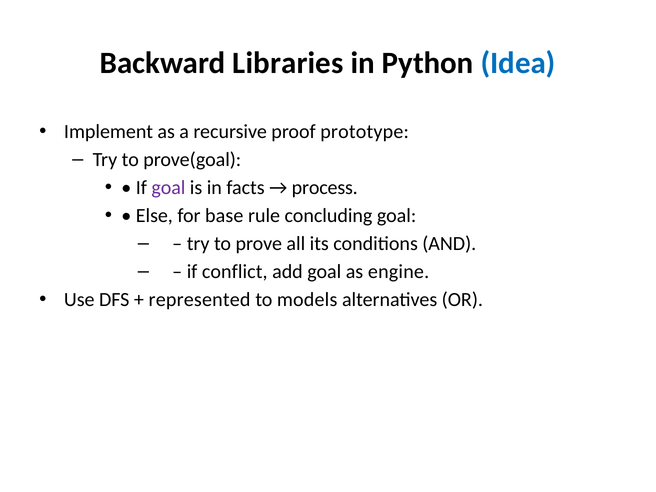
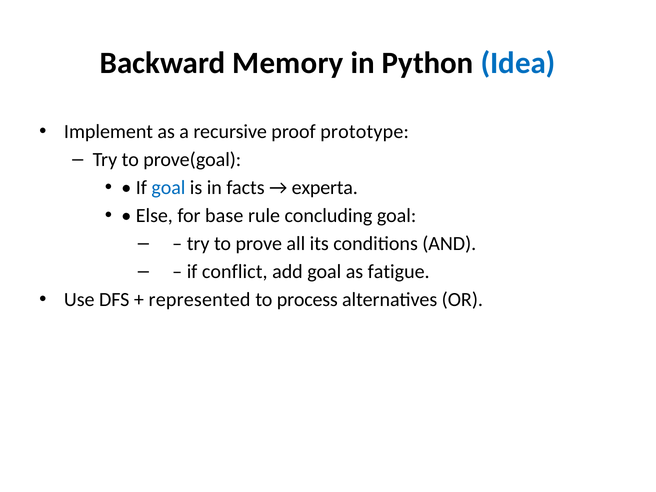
Libraries: Libraries -> Memory
goal at (168, 188) colour: purple -> blue
process: process -> experta
engine: engine -> fatigue
models: models -> process
